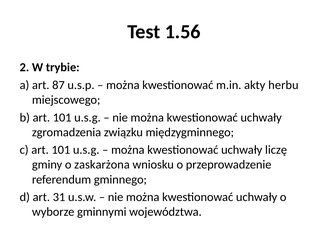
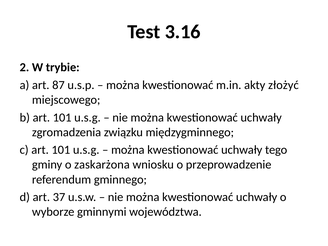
1.56: 1.56 -> 3.16
herbu: herbu -> złożyć
liczę: liczę -> tego
31: 31 -> 37
